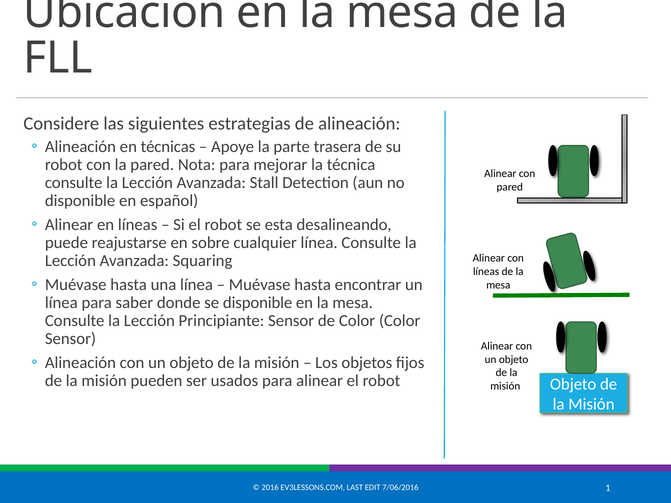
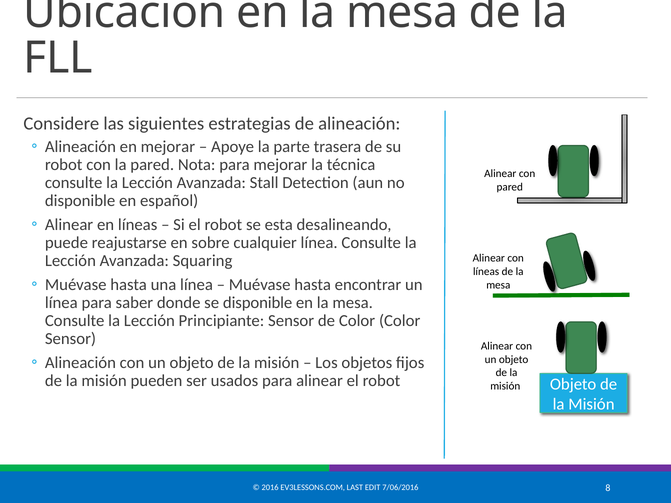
en técnicas: técnicas -> mejorar
1: 1 -> 8
